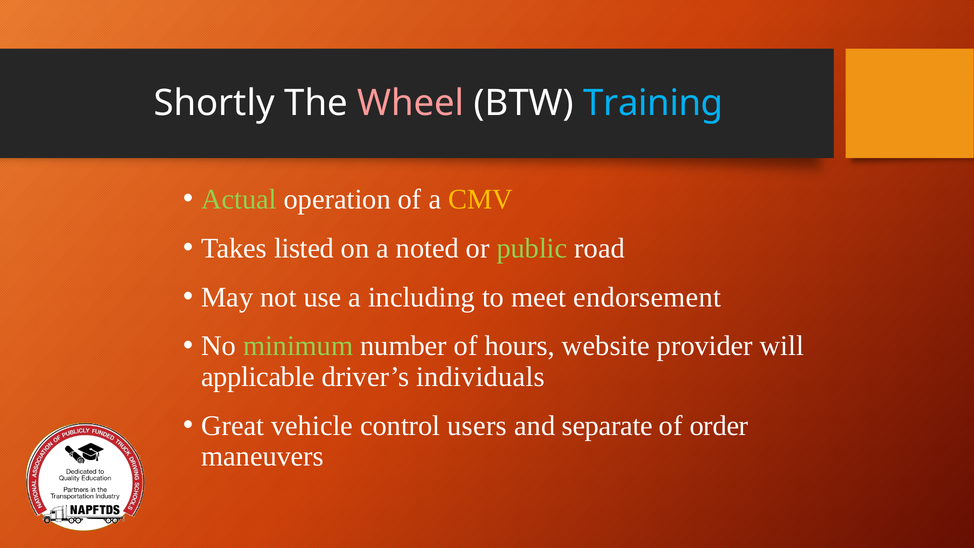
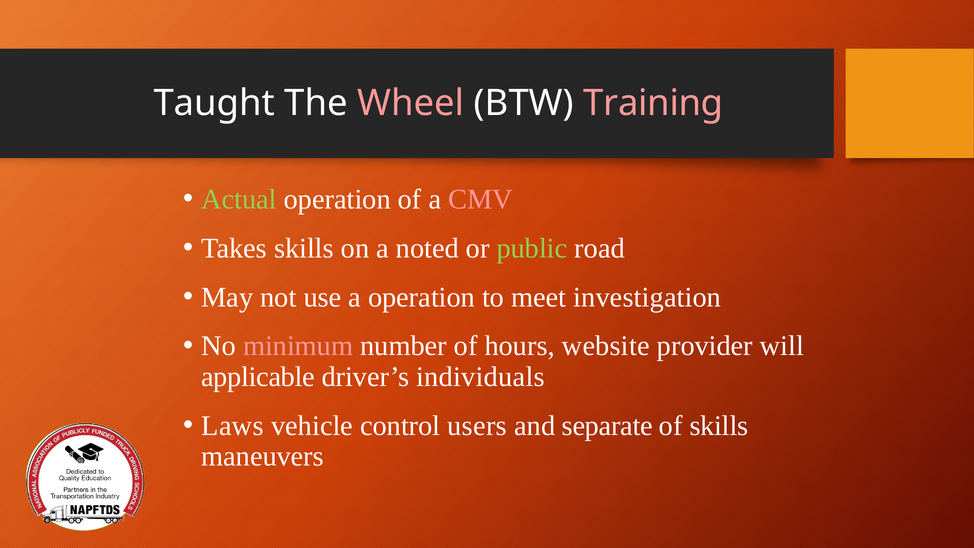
Shortly: Shortly -> Taught
Training colour: light blue -> pink
CMV colour: yellow -> pink
Takes listed: listed -> skills
a including: including -> operation
endorsement: endorsement -> investigation
minimum colour: light green -> pink
Great: Great -> Laws
of order: order -> skills
